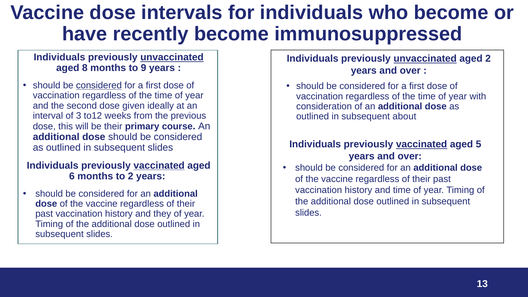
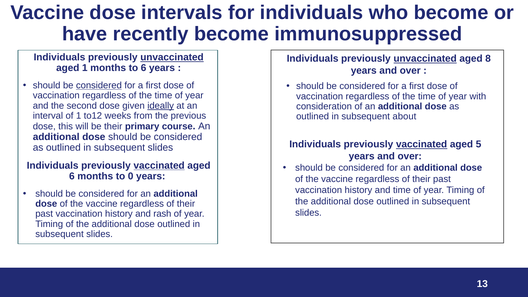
aged 2: 2 -> 8
aged 8: 8 -> 1
to 9: 9 -> 6
ideally underline: none -> present
of 3: 3 -> 1
to 2: 2 -> 0
they: they -> rash
